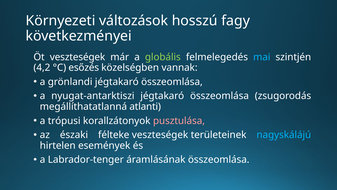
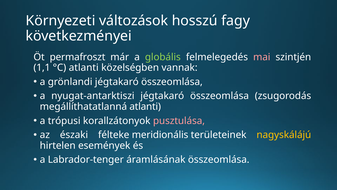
Öt veszteségek: veszteségek -> permafroszt
mai colour: light blue -> pink
4,2: 4,2 -> 1,1
°C esőzés: esőzés -> atlanti
félteke veszteségek: veszteségek -> meridionális
nagyskálájú colour: light blue -> yellow
